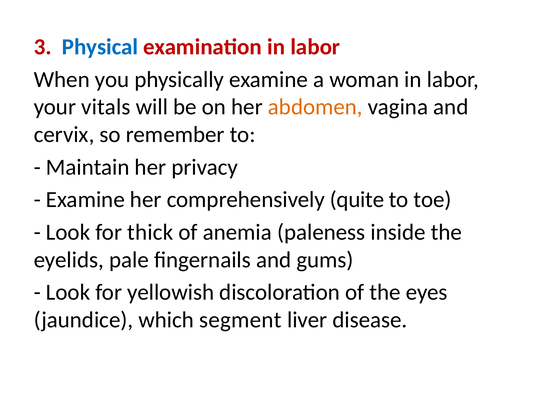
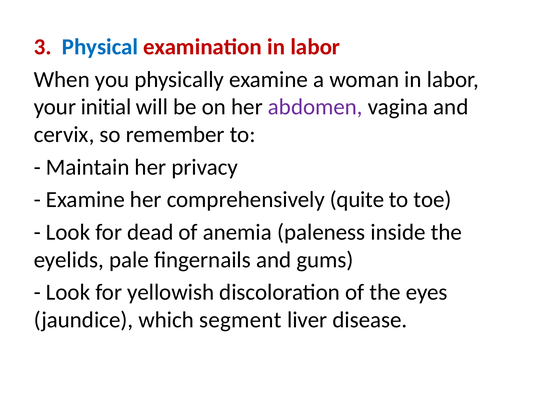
vitals: vitals -> initial
abdomen colour: orange -> purple
thick: thick -> dead
